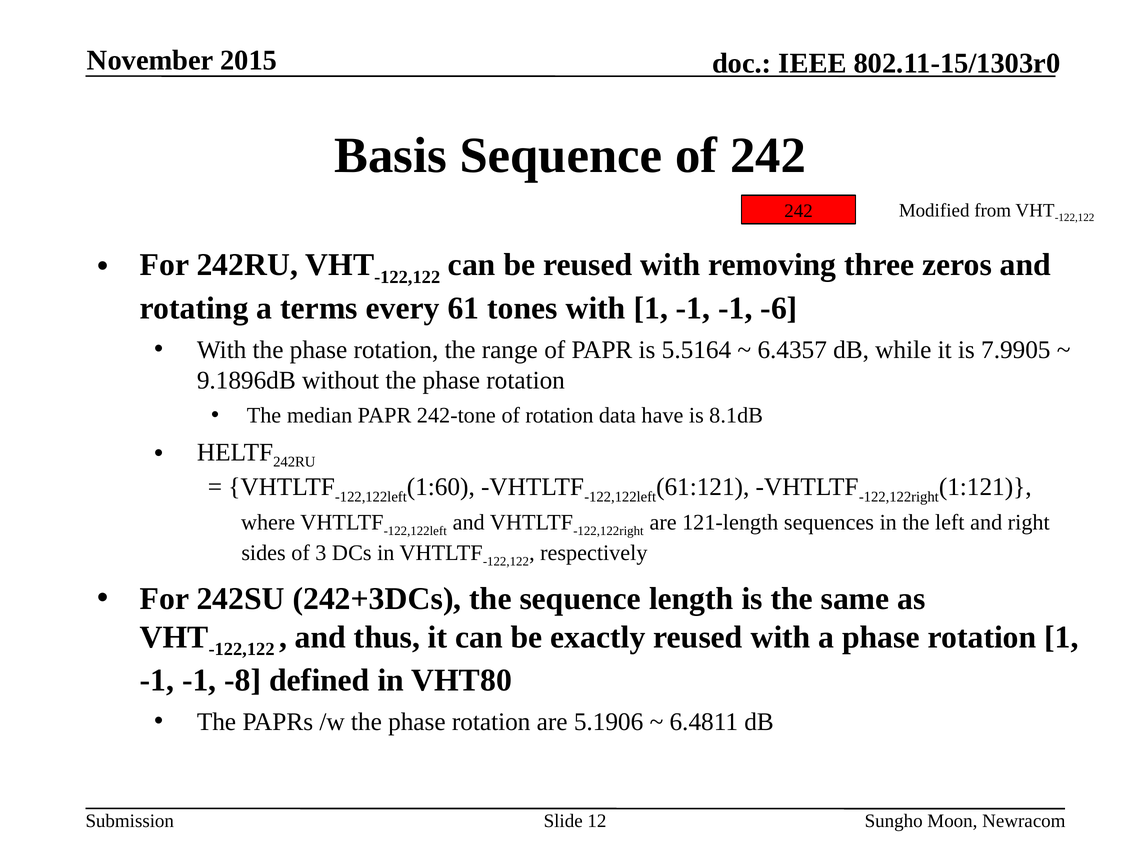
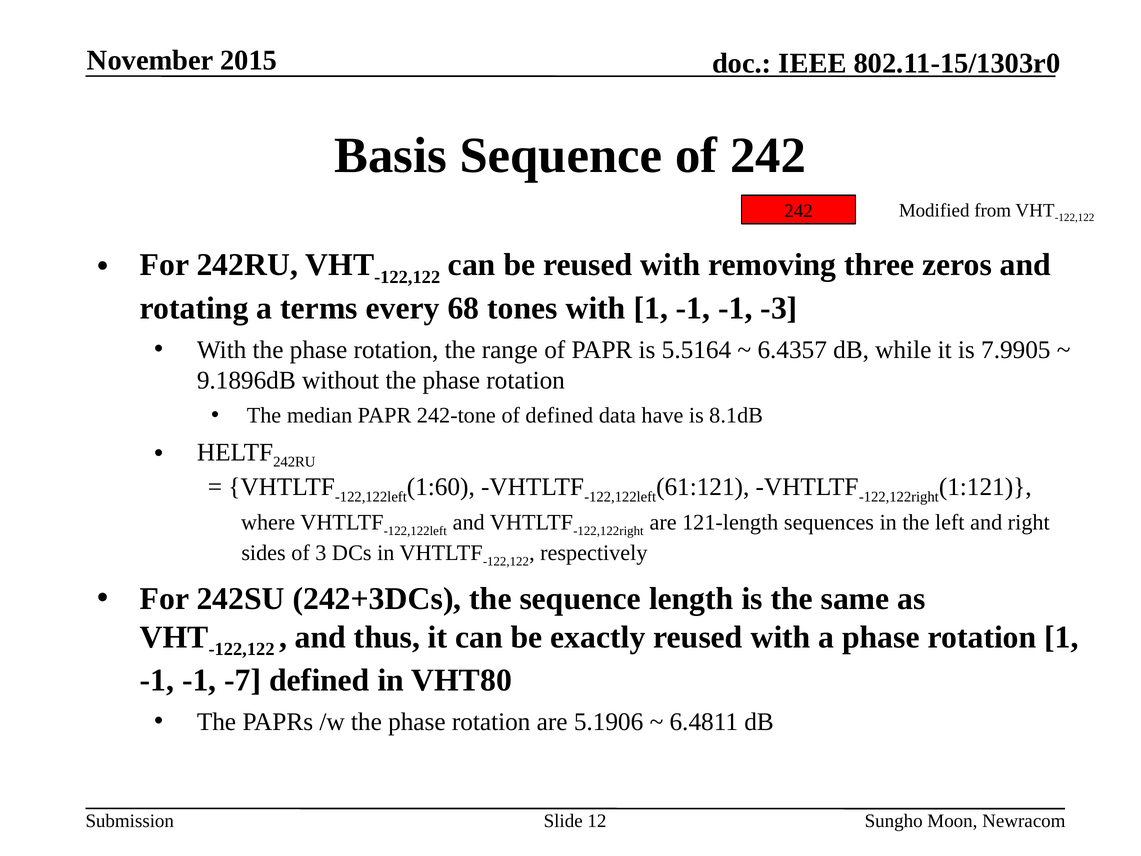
61: 61 -> 68
-6: -6 -> -3
of rotation: rotation -> defined
-8: -8 -> -7
